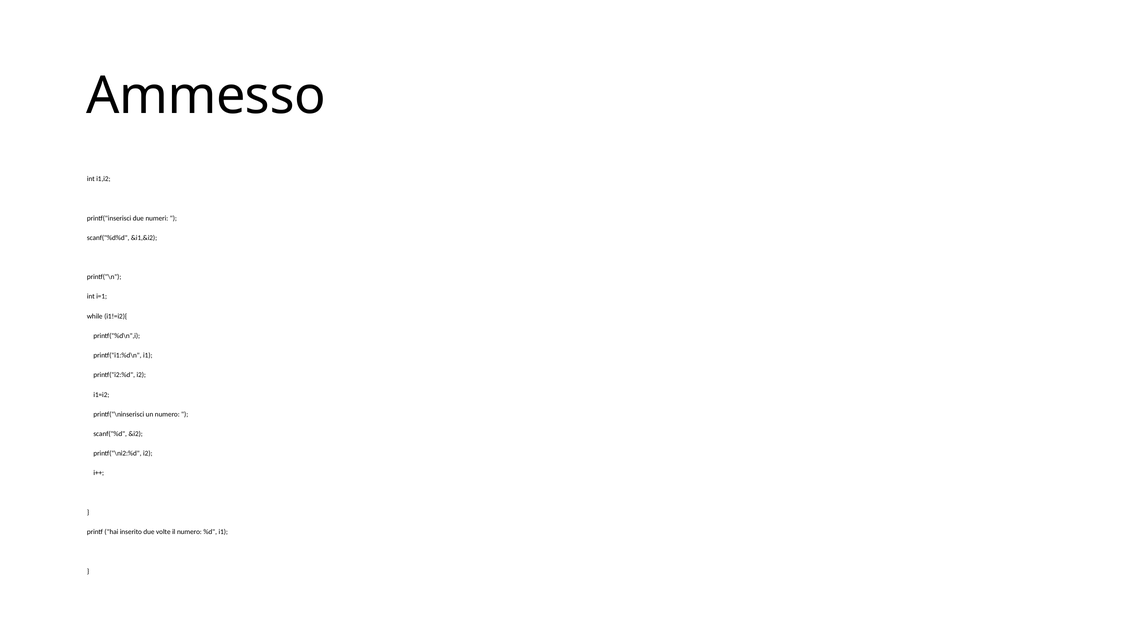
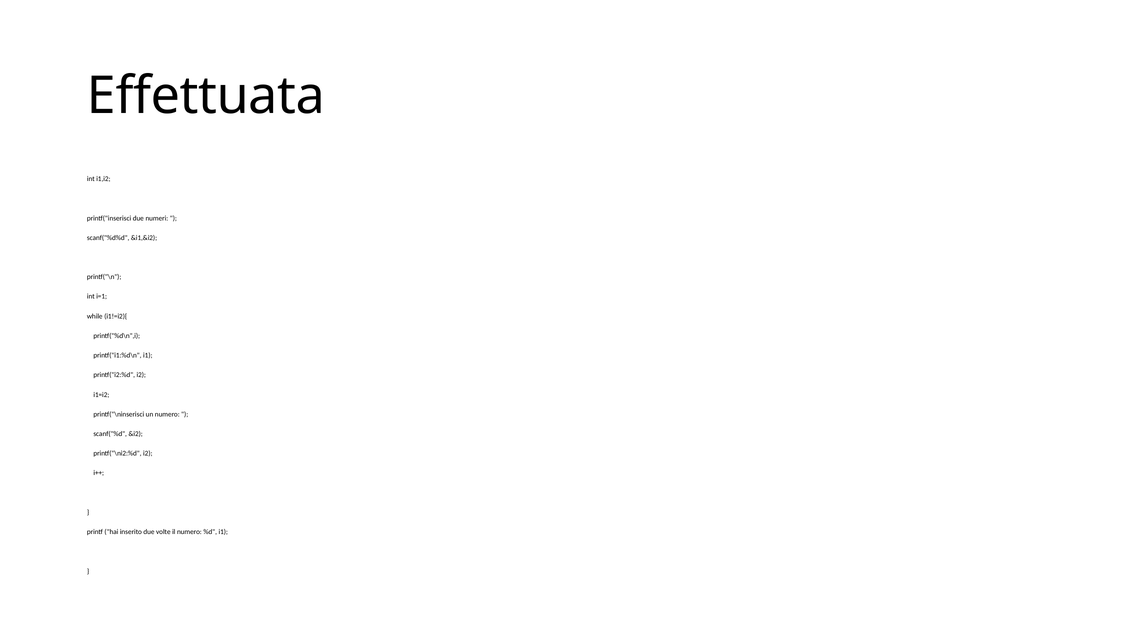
Ammesso: Ammesso -> Effettuata
